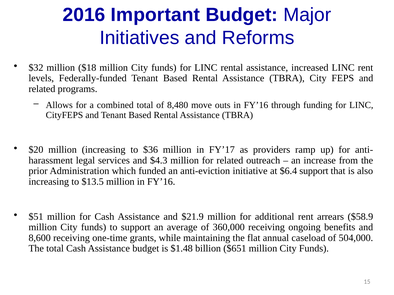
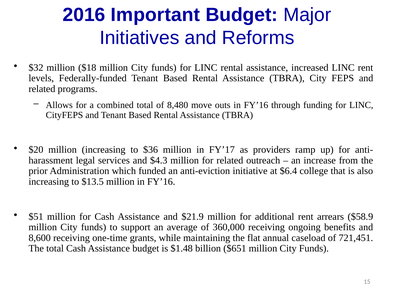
$6.4 support: support -> college
504,000: 504,000 -> 721,451
